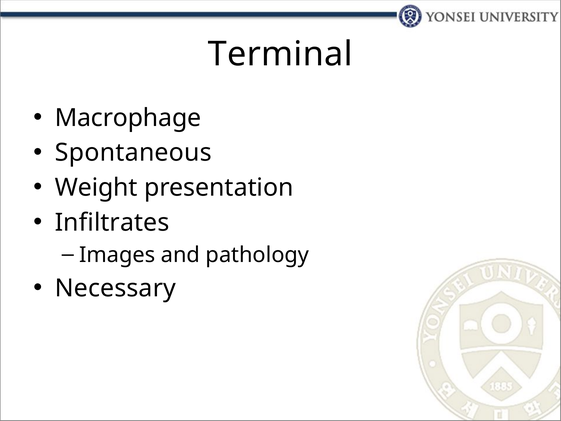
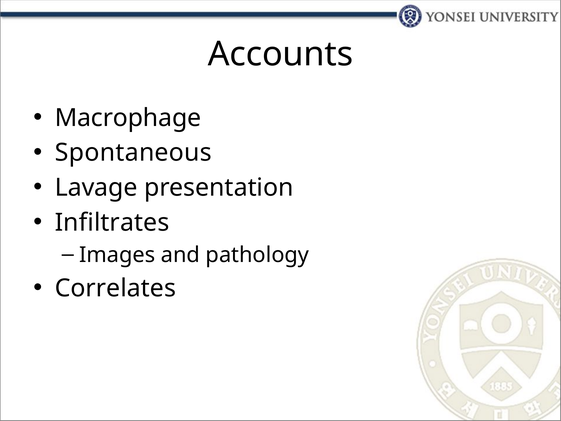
Terminal: Terminal -> Accounts
Weight: Weight -> Lavage
Necessary: Necessary -> Correlates
